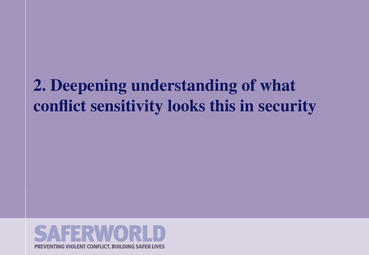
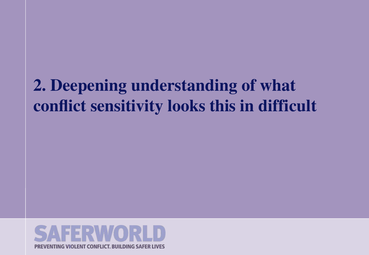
security: security -> difficult
